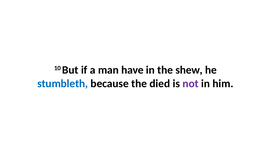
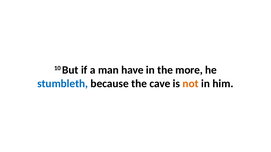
shew: shew -> more
died: died -> cave
not colour: purple -> orange
